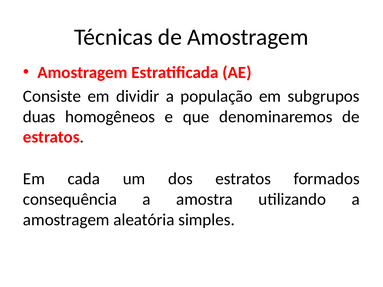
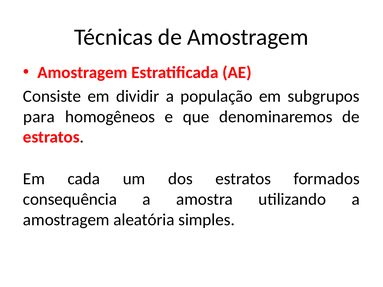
duas: duas -> para
